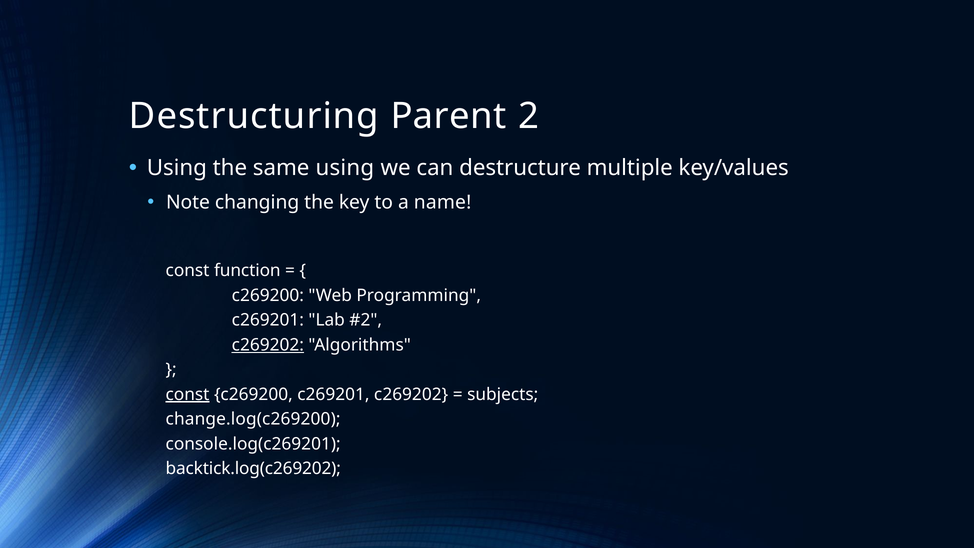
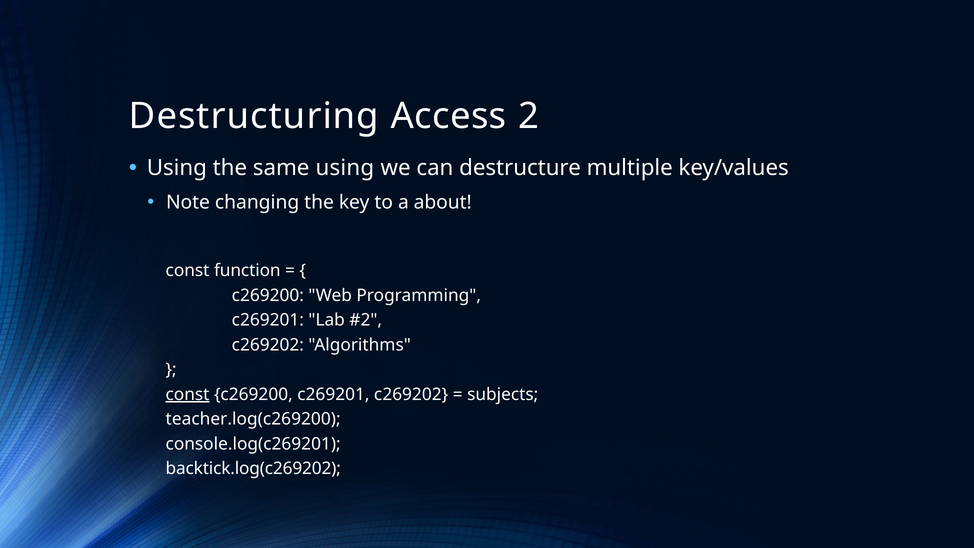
Parent: Parent -> Access
name: name -> about
c269202 at (268, 345) underline: present -> none
change.log(c269200: change.log(c269200 -> teacher.log(c269200
